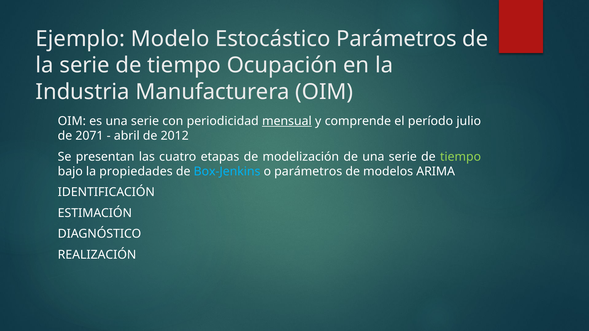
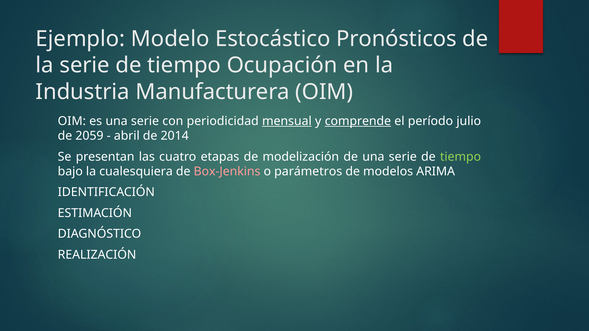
Estocástico Parámetros: Parámetros -> Pronósticos
comprende underline: none -> present
2071: 2071 -> 2059
2012: 2012 -> 2014
propiedades: propiedades -> cualesquiera
Box-Jenkins colour: light blue -> pink
